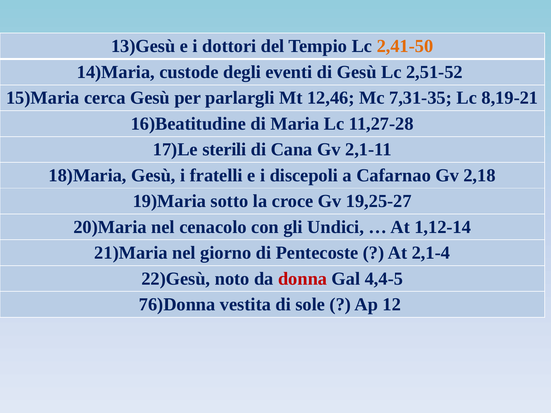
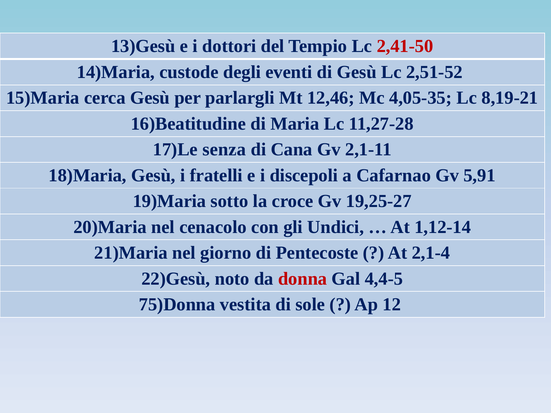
2,41-50 colour: orange -> red
7,31-35: 7,31-35 -> 4,05-35
sterili: sterili -> senza
2,18: 2,18 -> 5,91
76)Donna: 76)Donna -> 75)Donna
